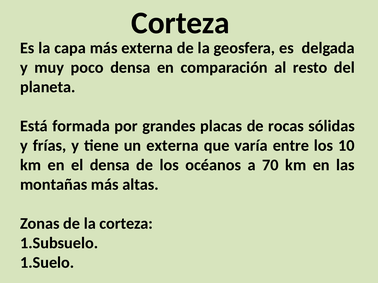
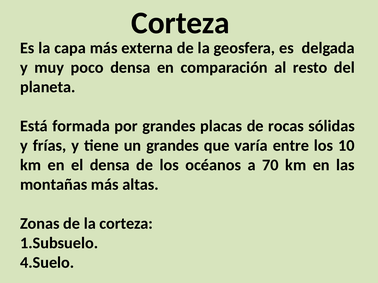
un externa: externa -> grandes
1.Suelo: 1.Suelo -> 4.Suelo
